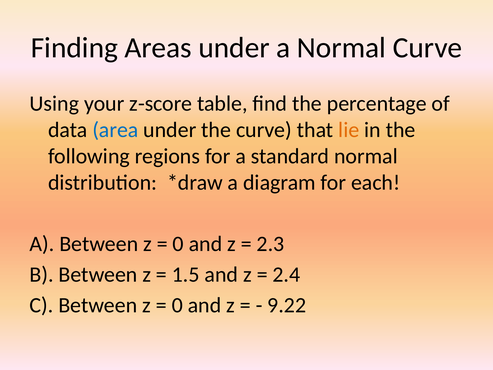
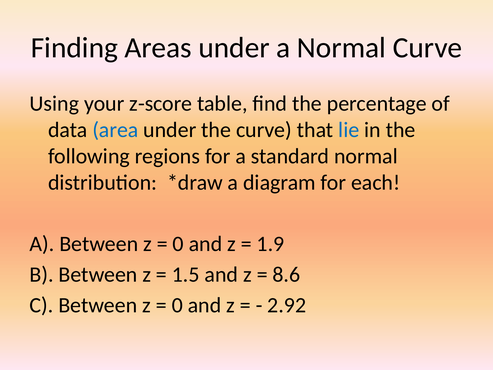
lie colour: orange -> blue
2.3: 2.3 -> 1.9
2.4: 2.4 -> 8.6
9.22: 9.22 -> 2.92
